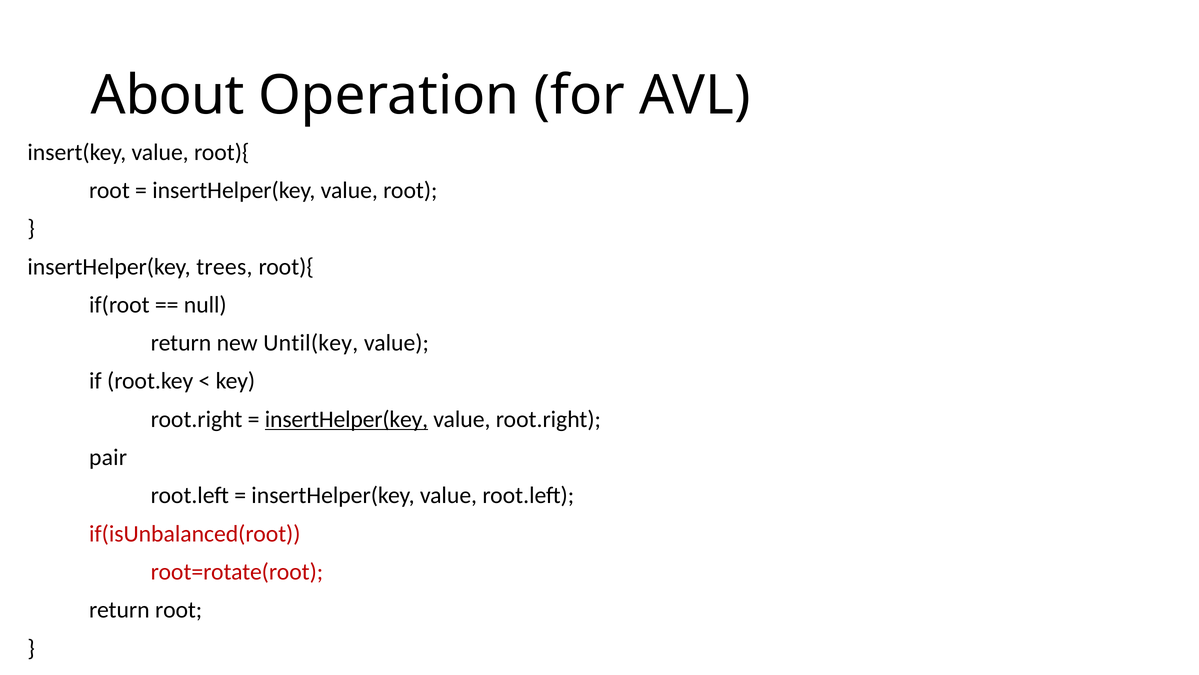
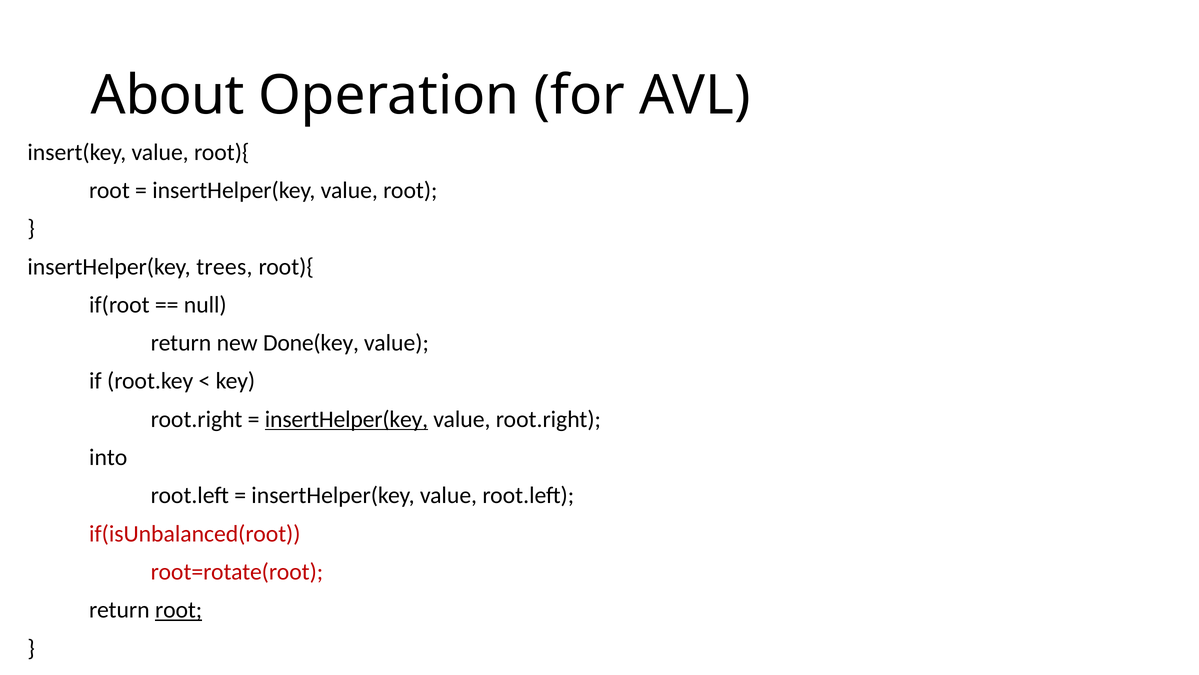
Until(key: Until(key -> Done(key
pair: pair -> into
root at (179, 610) underline: none -> present
